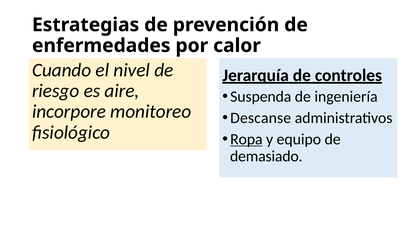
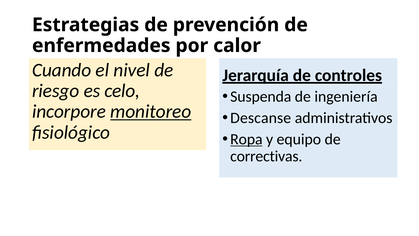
aire: aire -> celo
monitoreo underline: none -> present
demasiado: demasiado -> correctivas
